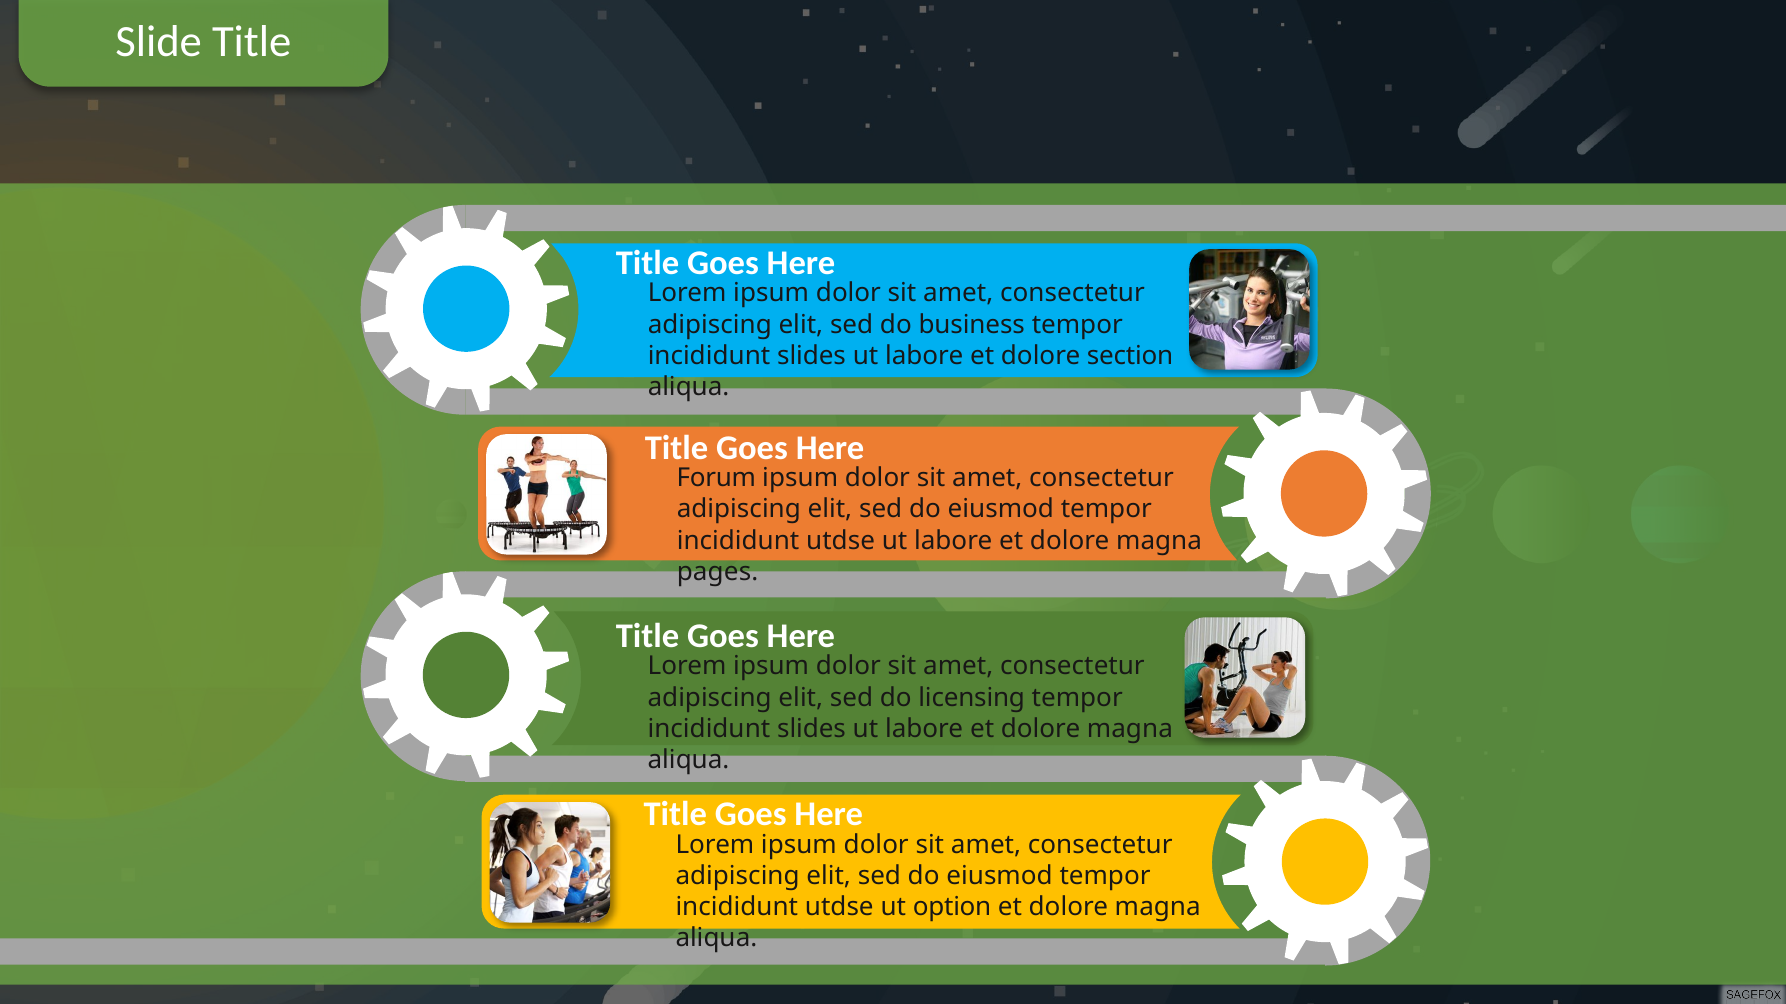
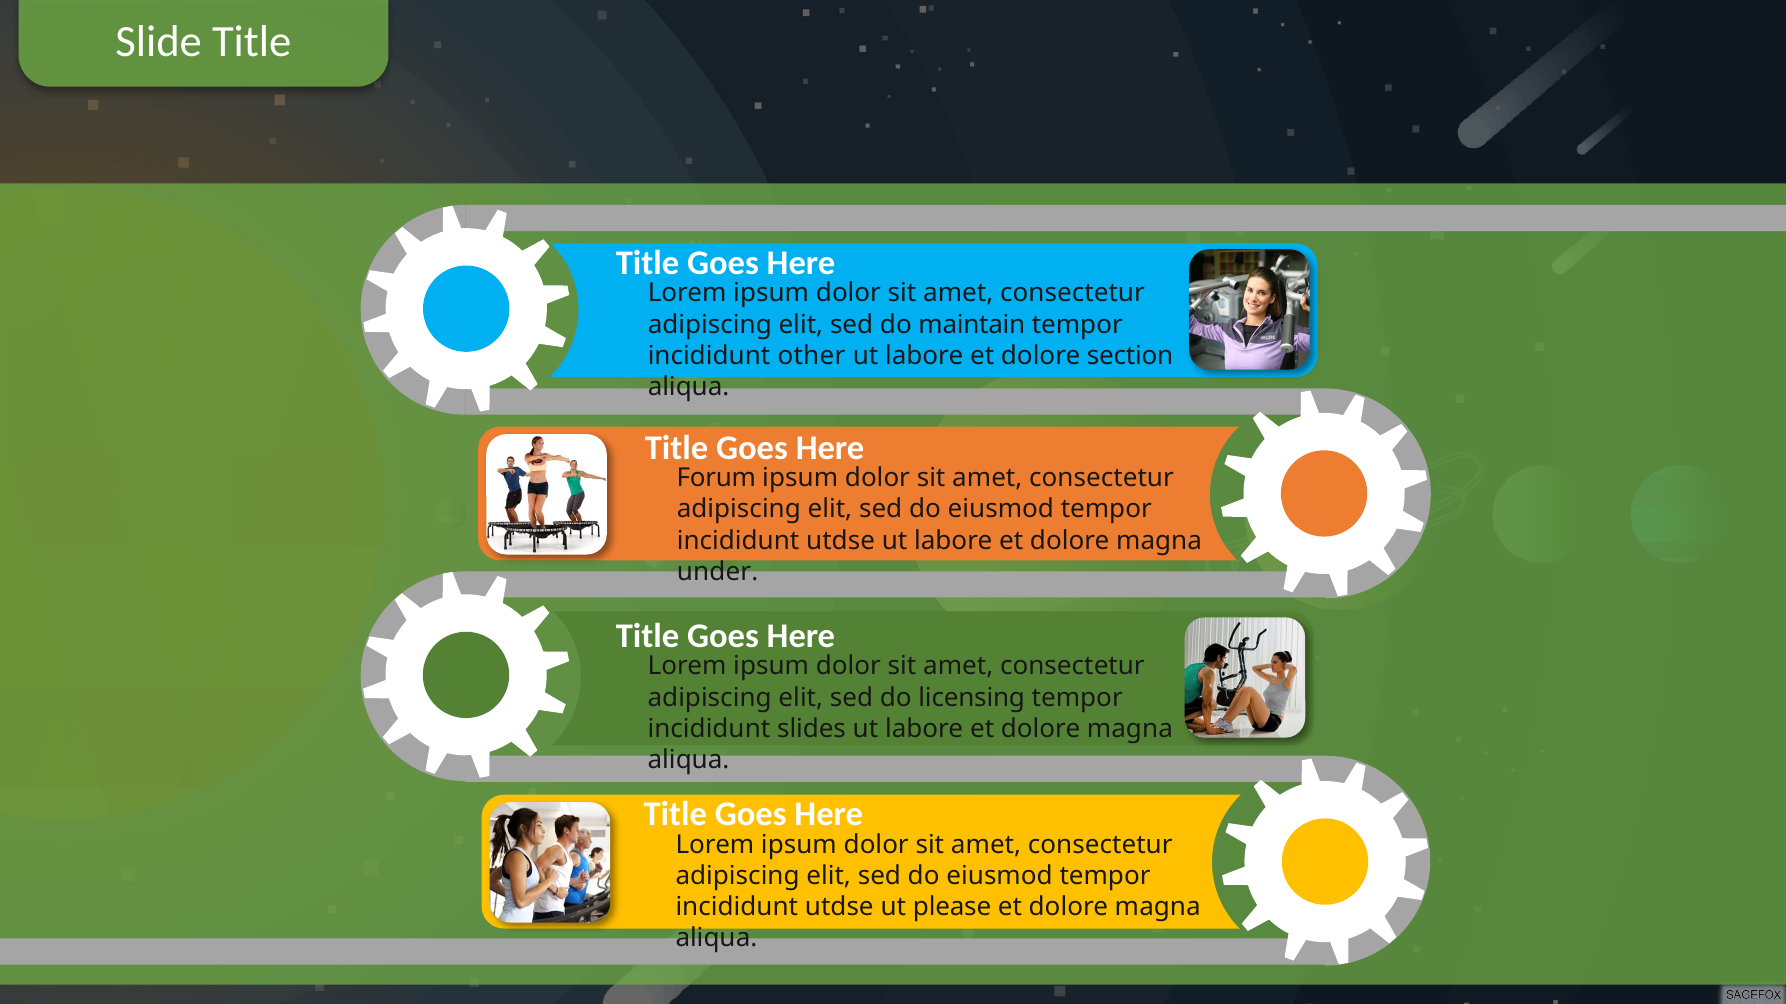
business: business -> maintain
slides at (812, 356): slides -> other
pages: pages -> under
option: option -> please
